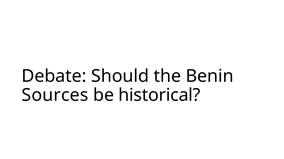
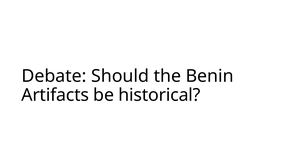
Sources: Sources -> Artifacts
